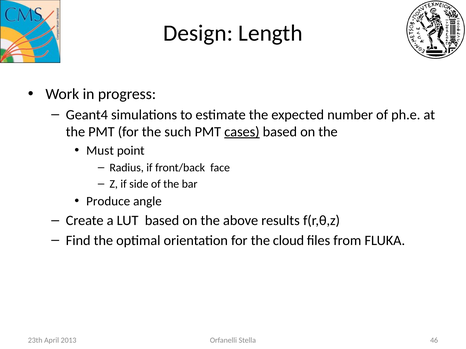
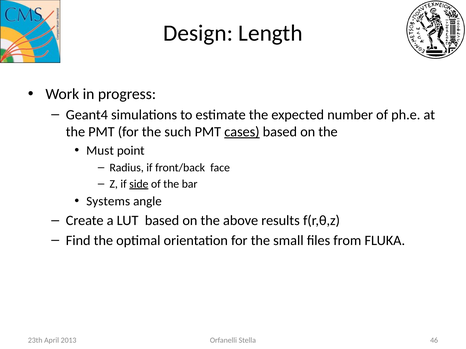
side underline: none -> present
Produce: Produce -> Systems
cloud: cloud -> small
